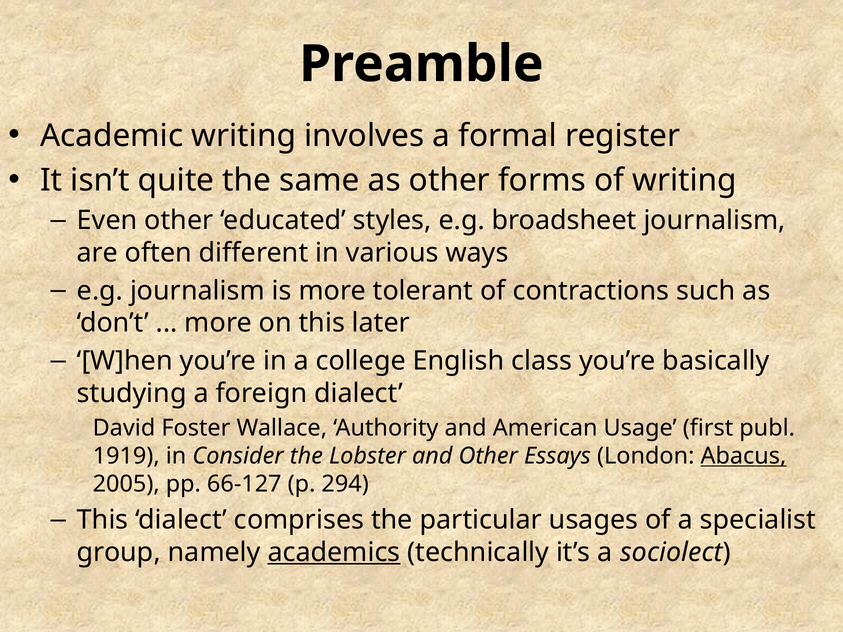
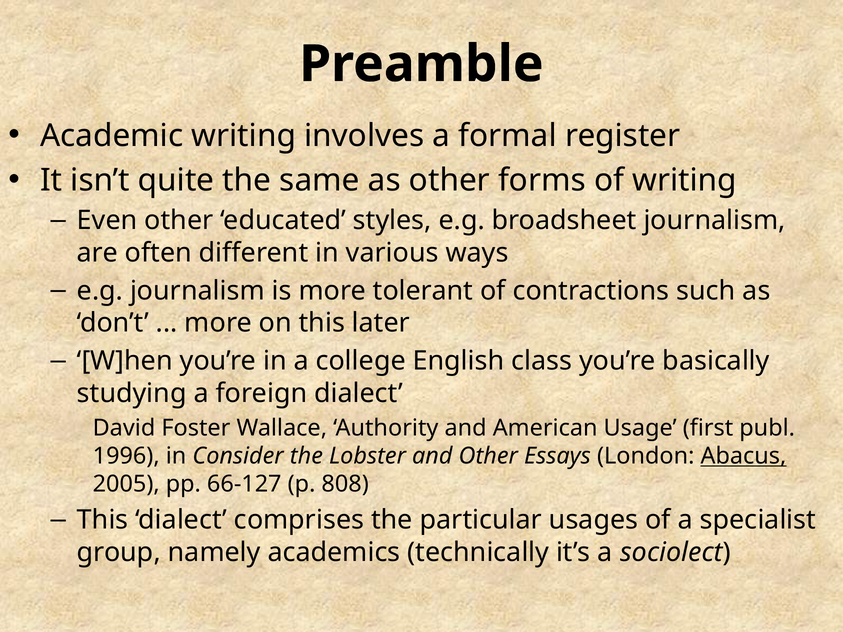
1919: 1919 -> 1996
294: 294 -> 808
academics underline: present -> none
